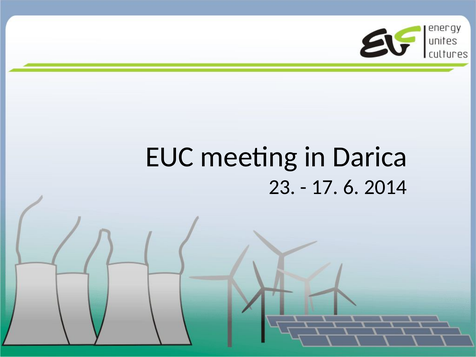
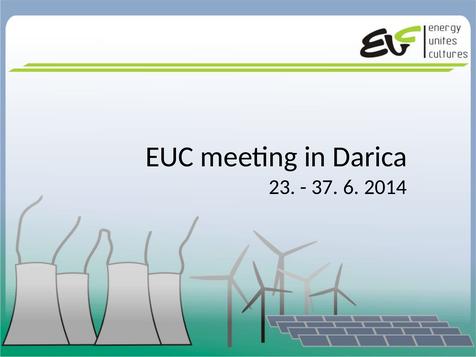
17: 17 -> 37
